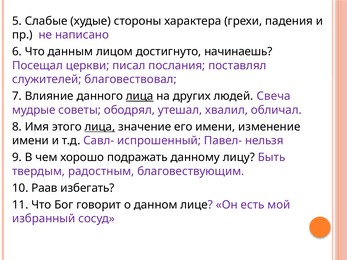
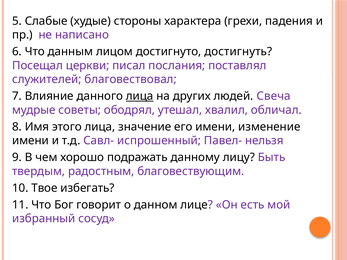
начинаешь: начинаешь -> достигнуть
лица at (100, 127) underline: present -> none
Раав: Раав -> Твое
